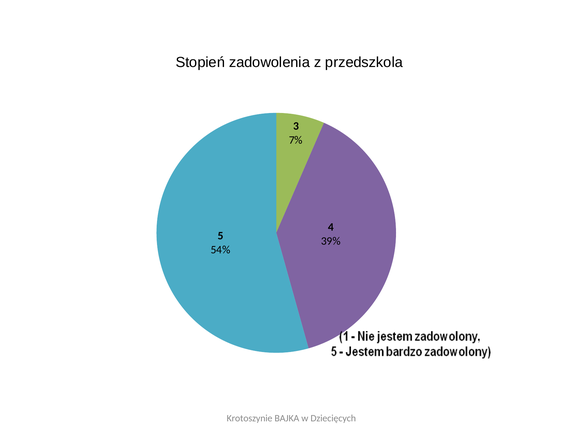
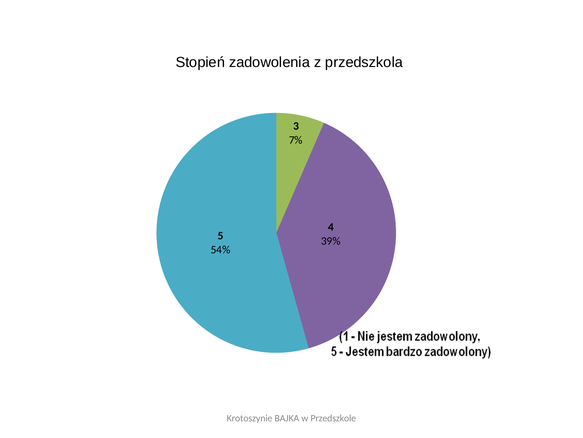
Dziecięcych: Dziecięcych -> Przedszkole
